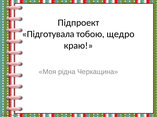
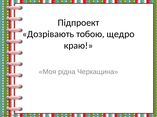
Підготувала: Підготувала -> Дозрівають
